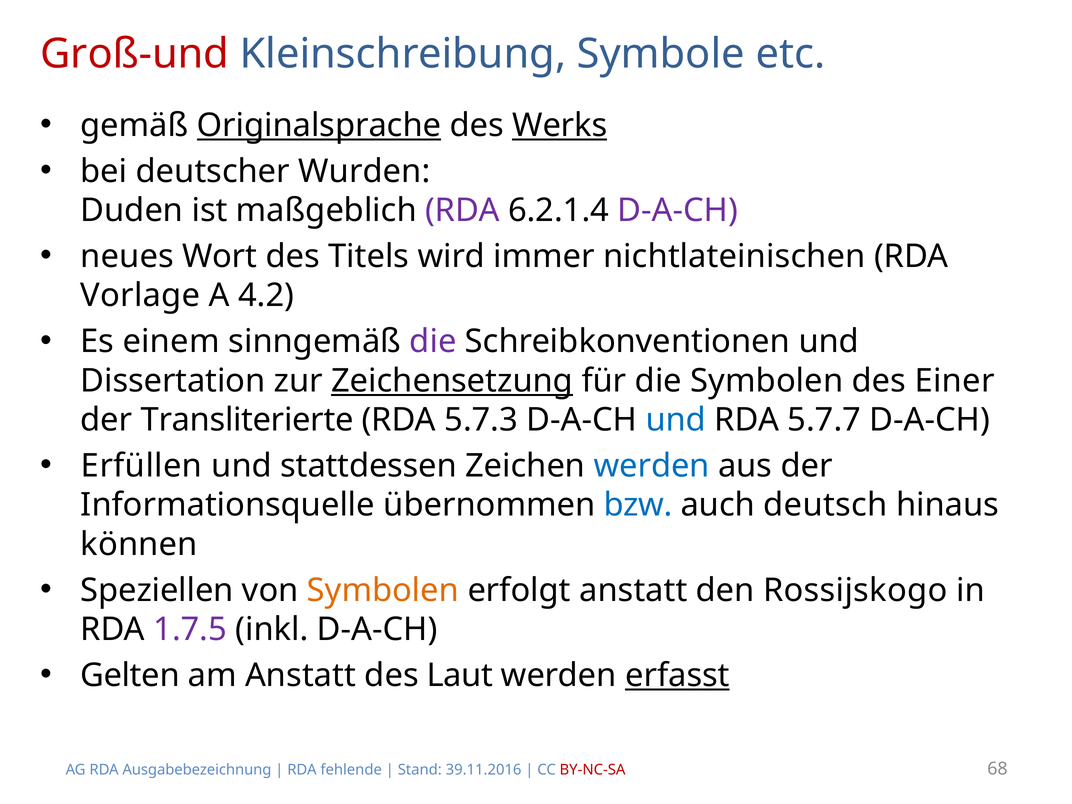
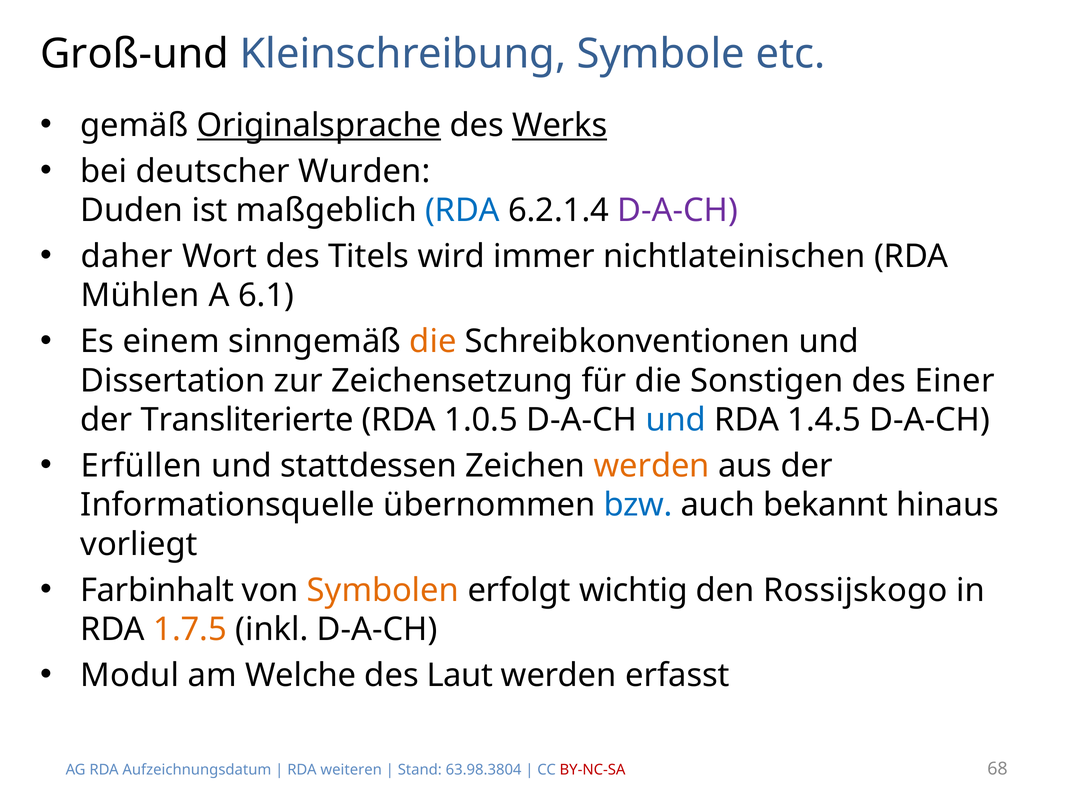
Groß-und colour: red -> black
RDA at (462, 211) colour: purple -> blue
neues: neues -> daher
Vorlage: Vorlage -> Mühlen
4.2: 4.2 -> 6.1
die at (433, 341) colour: purple -> orange
Zeichensetzung underline: present -> none
die Symbolen: Symbolen -> Sonstigen
5.7.3: 5.7.3 -> 1.0.5
5.7.7: 5.7.7 -> 1.4.5
werden at (652, 466) colour: blue -> orange
deutsch: deutsch -> bekannt
können: können -> vorliegt
Speziellen: Speziellen -> Farbinhalt
erfolgt anstatt: anstatt -> wichtig
1.7.5 colour: purple -> orange
Gelten: Gelten -> Modul
am Anstatt: Anstatt -> Welche
erfasst underline: present -> none
Ausgabebezeichnung: Ausgabebezeichnung -> Aufzeichnungsdatum
fehlende: fehlende -> weiteren
39.11.2016: 39.11.2016 -> 63.98.3804
